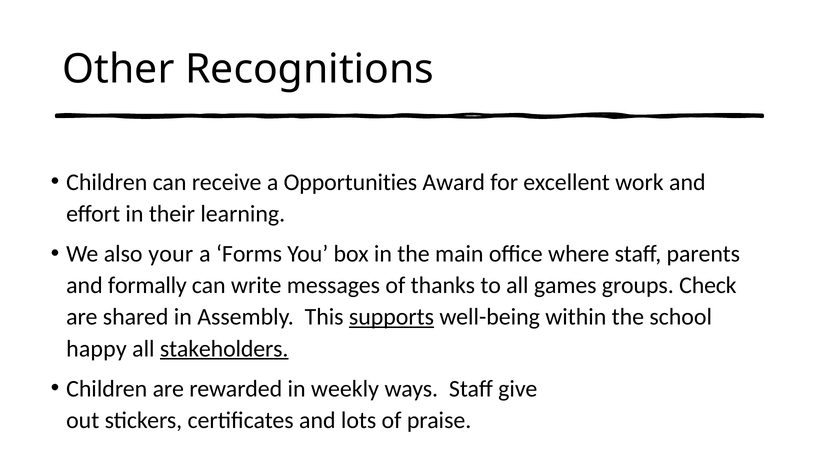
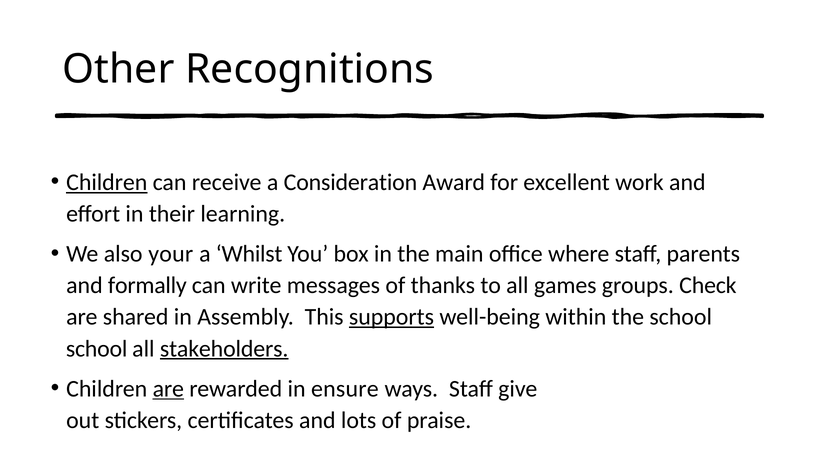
Children at (107, 182) underline: none -> present
Opportunities: Opportunities -> Consideration
Forms: Forms -> Whilst
happy at (96, 348): happy -> school
are at (168, 388) underline: none -> present
weekly: weekly -> ensure
